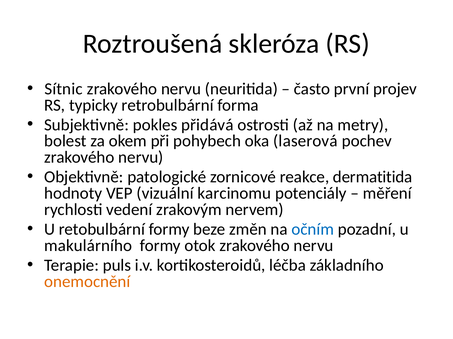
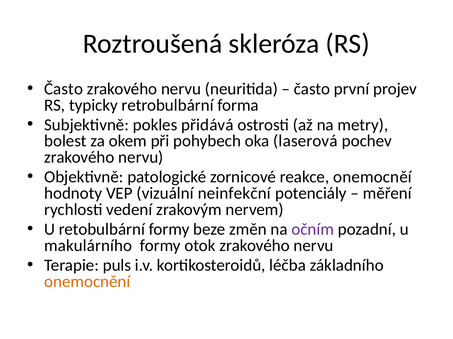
Sítnic at (64, 89): Sítnic -> Často
dermatitida: dermatitida -> onemocněí
karcinomu: karcinomu -> neinfekční
očním colour: blue -> purple
